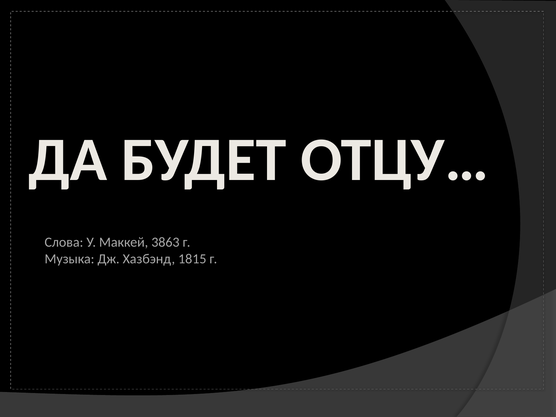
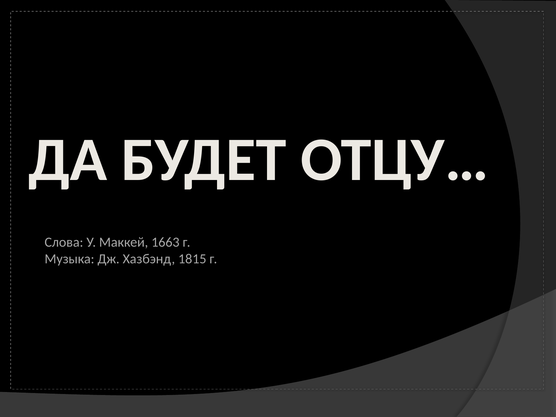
3863: 3863 -> 1663
